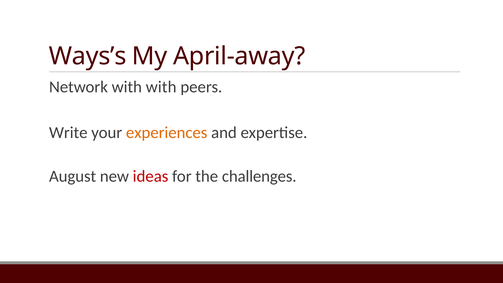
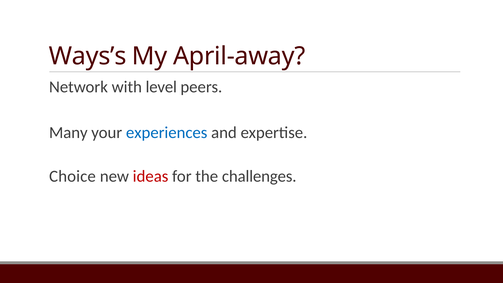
with with: with -> level
Write: Write -> Many
experiences colour: orange -> blue
August: August -> Choice
